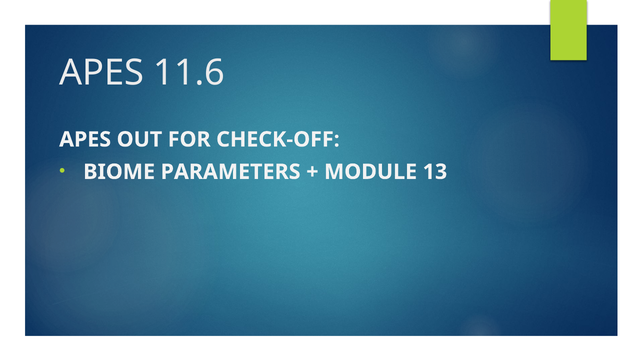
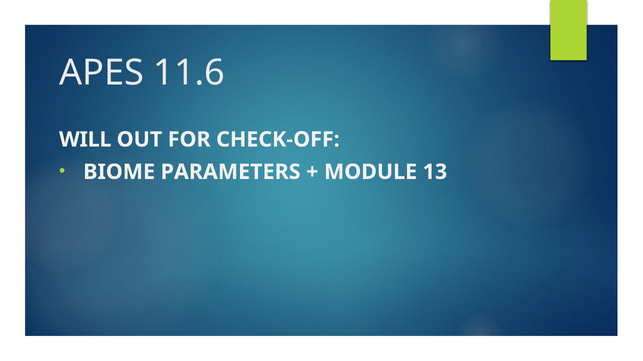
APES at (85, 140): APES -> WILL
